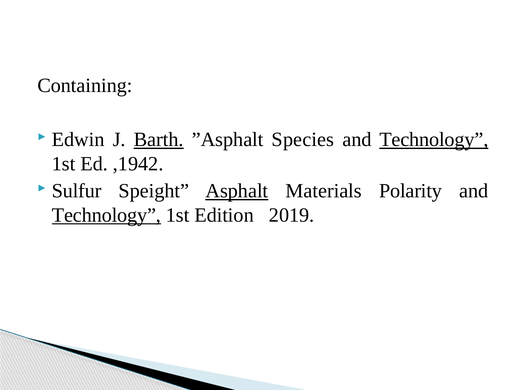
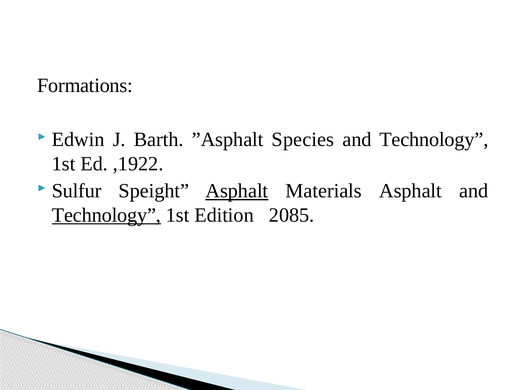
Containing: Containing -> Formations
Barth underline: present -> none
Technology at (434, 140) underline: present -> none
,1942: ,1942 -> ,1922
Materials Polarity: Polarity -> Asphalt
2019: 2019 -> 2085
